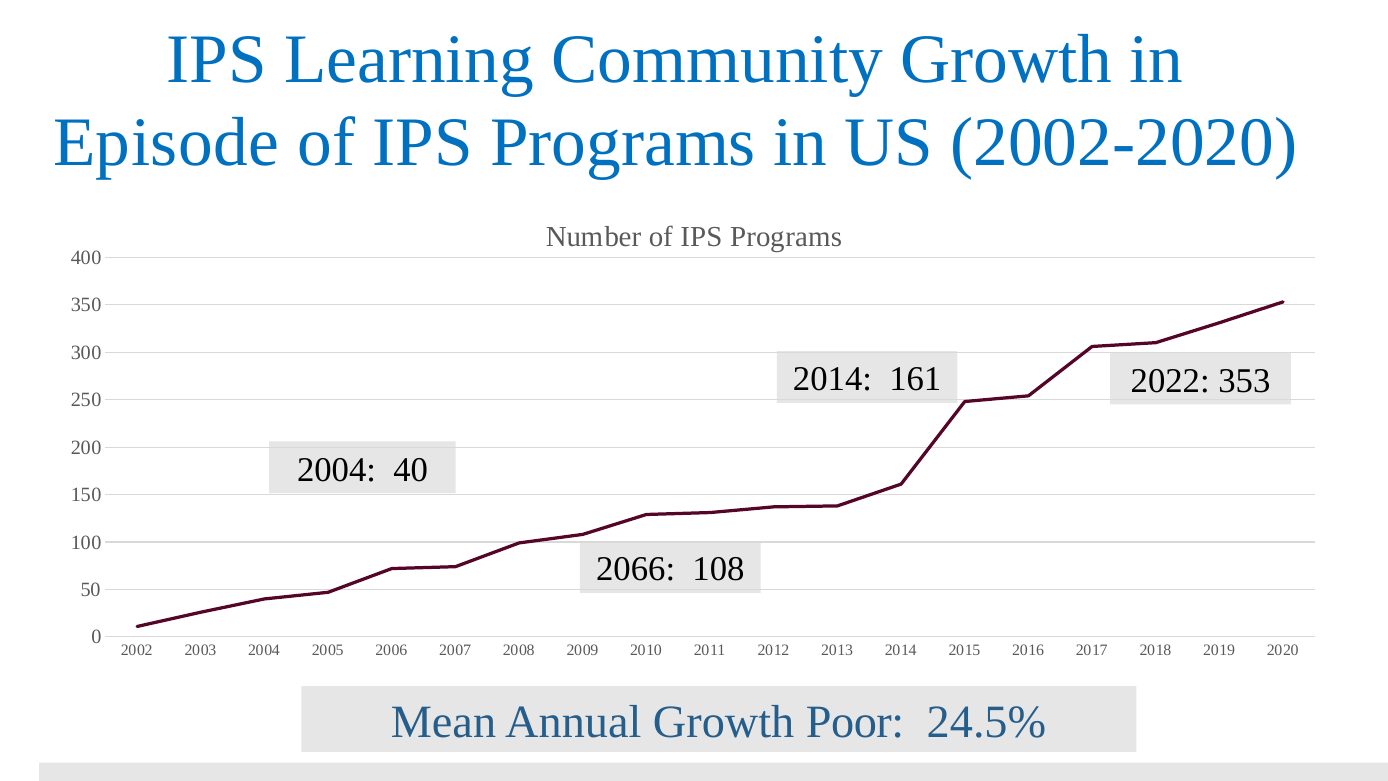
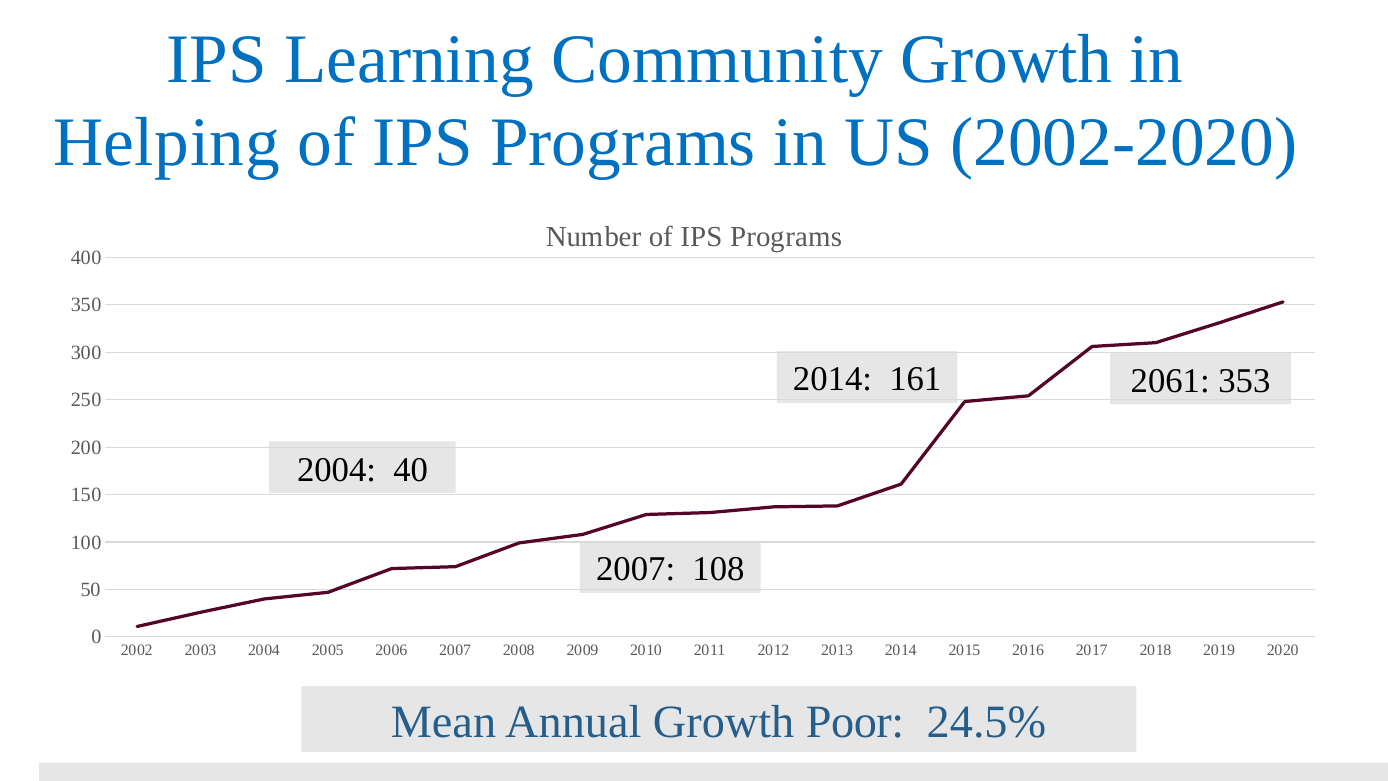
Episode: Episode -> Helping
2022: 2022 -> 2061
2066 at (636, 569): 2066 -> 2007
